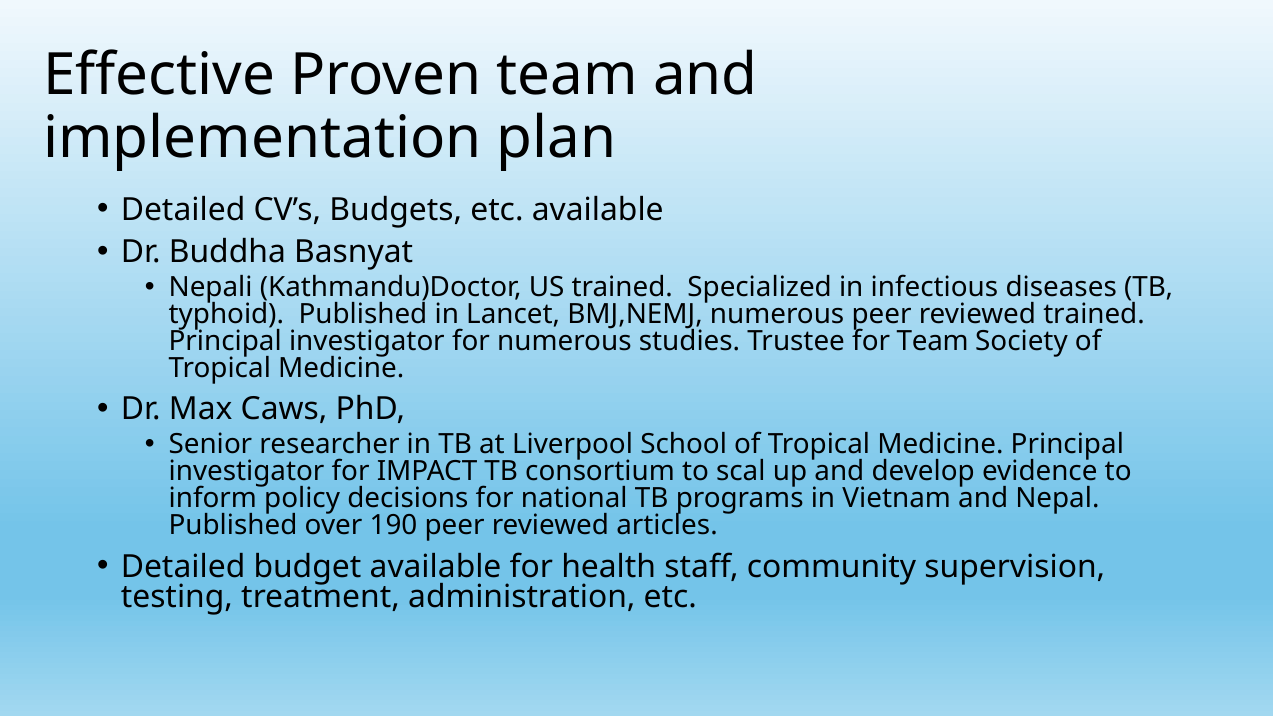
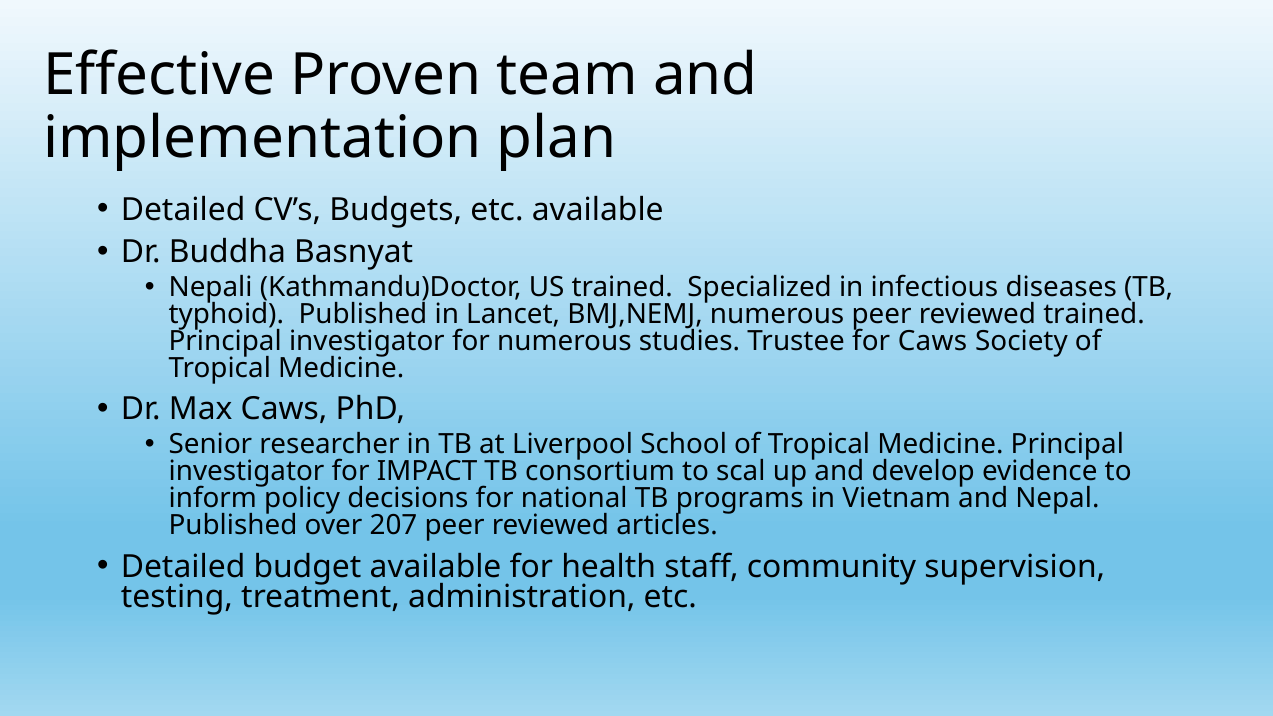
for Team: Team -> Caws
190: 190 -> 207
